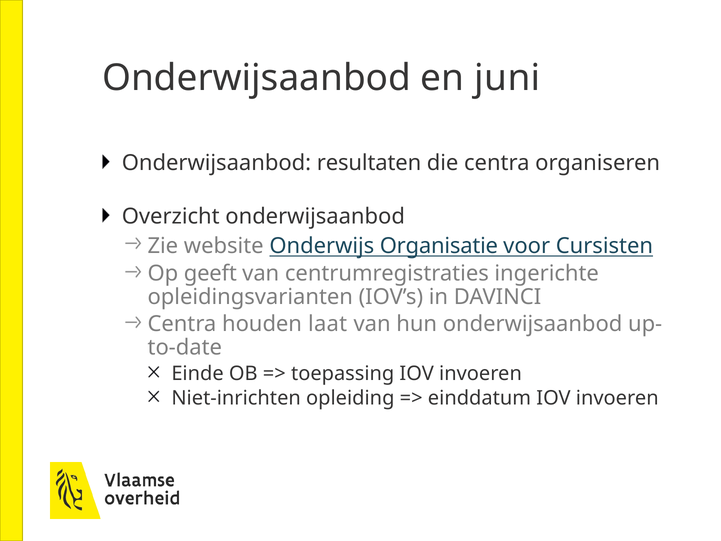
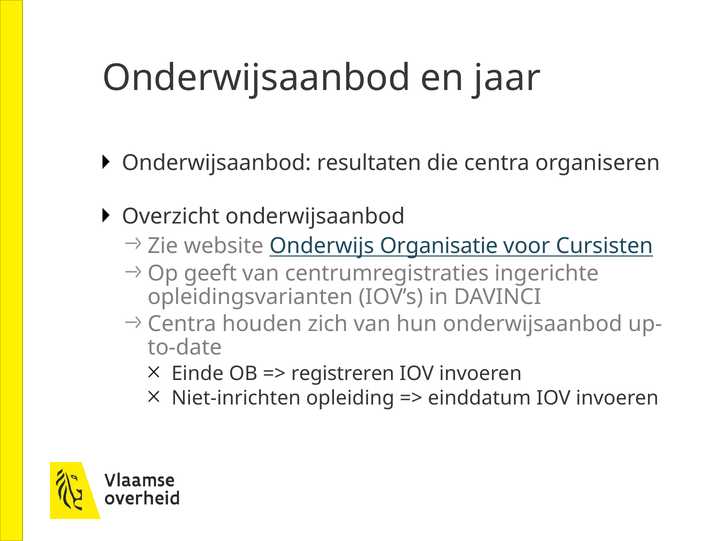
juni: juni -> jaar
laat: laat -> zich
toepassing: toepassing -> registreren
